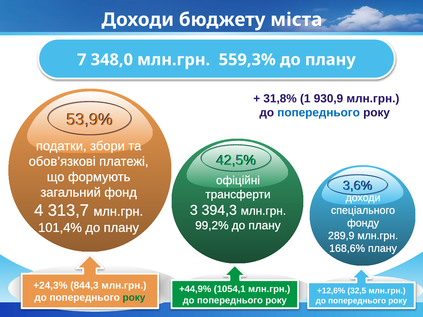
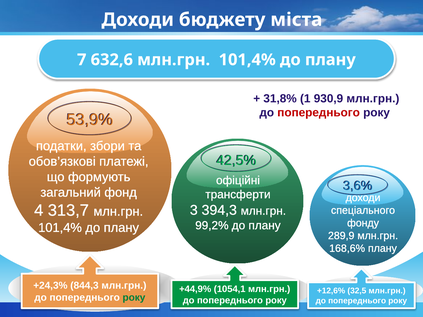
348,0: 348,0 -> 632,6
559,3% at (247, 60): 559,3% -> 101,4%
попереднього at (319, 113) colour: blue -> red
